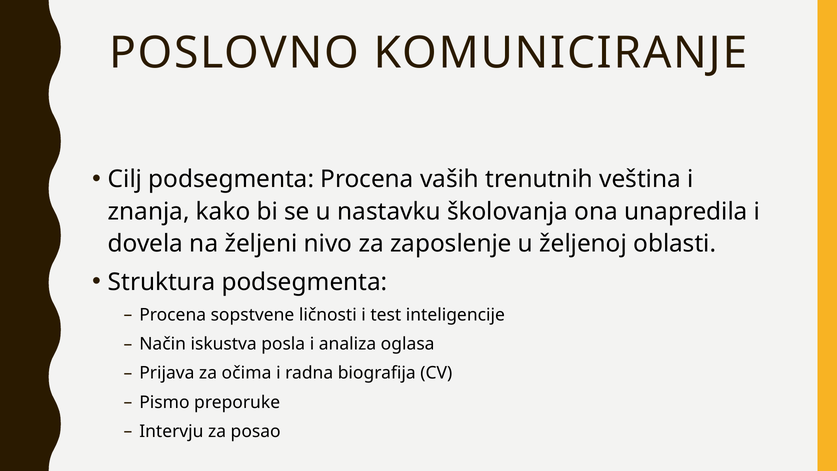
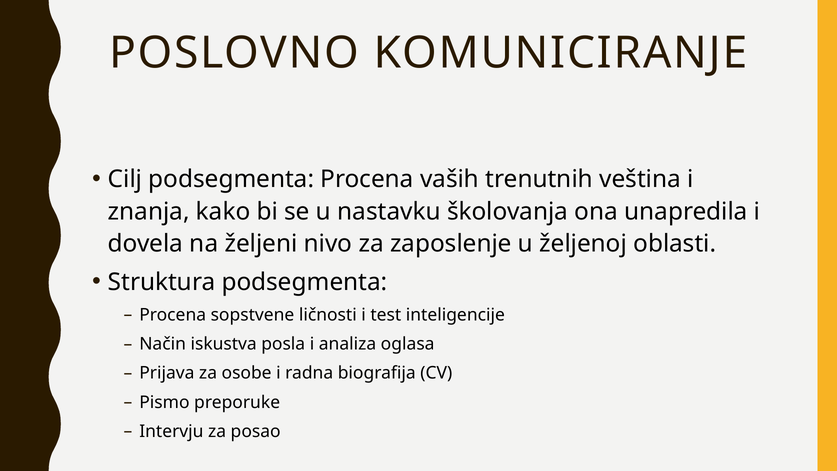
očima: očima -> osobe
